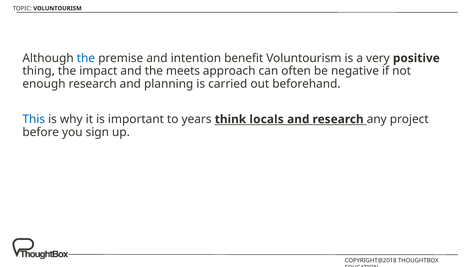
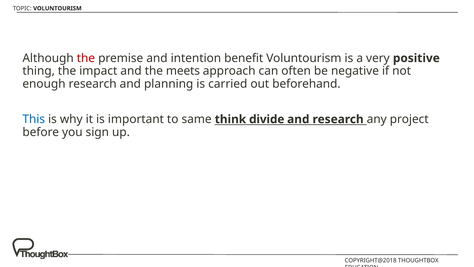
the at (86, 58) colour: blue -> red
years: years -> same
locals: locals -> divide
